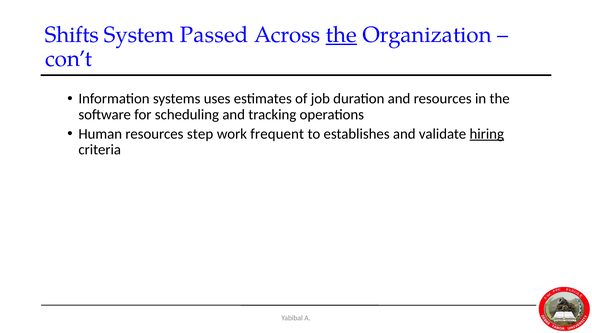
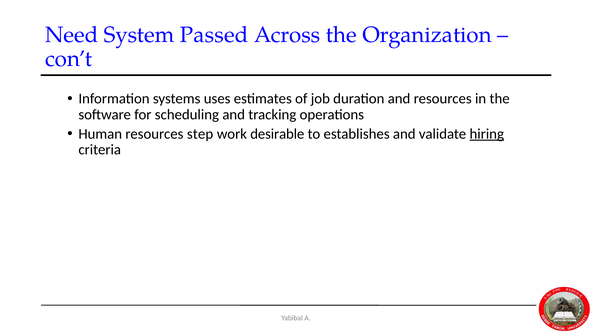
Shifts: Shifts -> Need
the at (341, 35) underline: present -> none
frequent: frequent -> desirable
